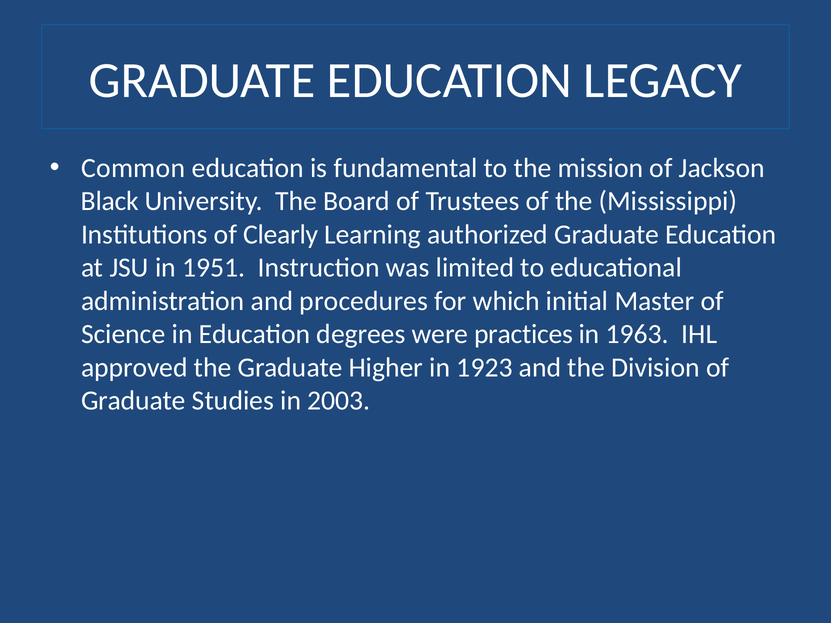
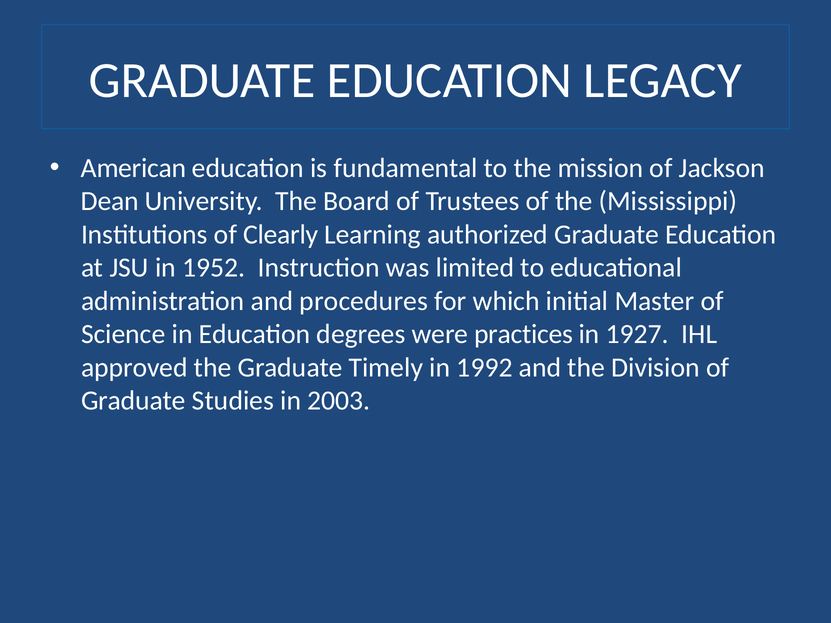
Common: Common -> American
Black: Black -> Dean
1951: 1951 -> 1952
1963: 1963 -> 1927
Higher: Higher -> Timely
1923: 1923 -> 1992
